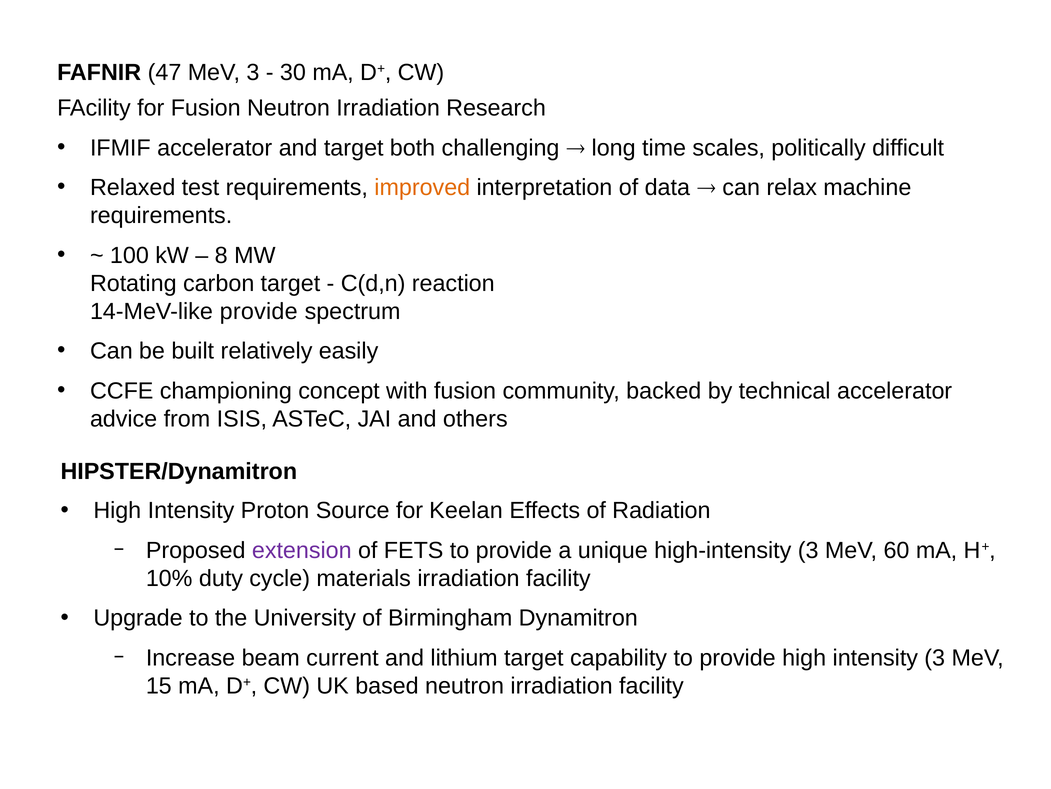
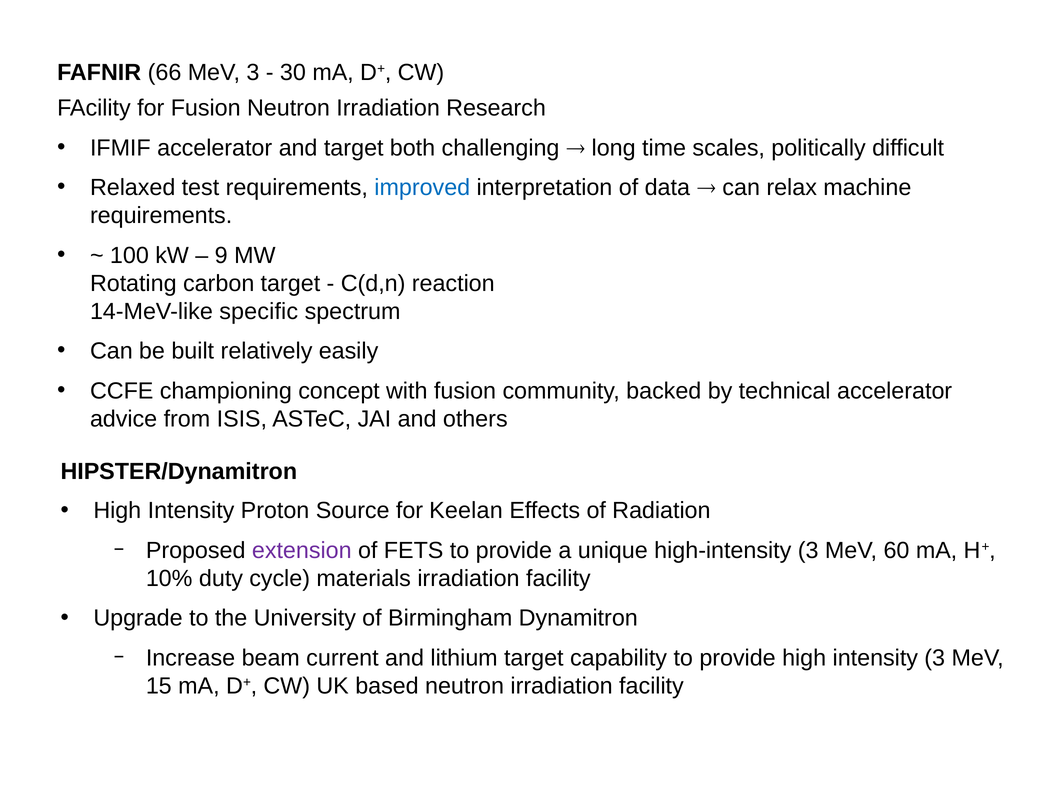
47: 47 -> 66
improved colour: orange -> blue
8: 8 -> 9
14-MeV-like provide: provide -> specific
